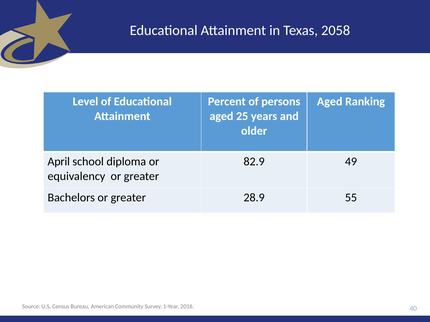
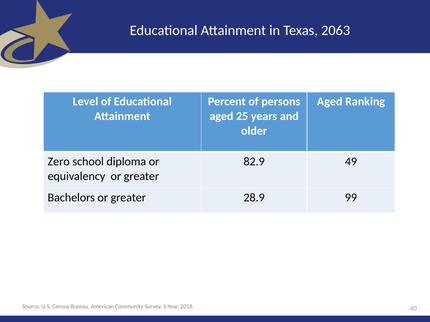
2058: 2058 -> 2063
April: April -> Zero
55: 55 -> 99
